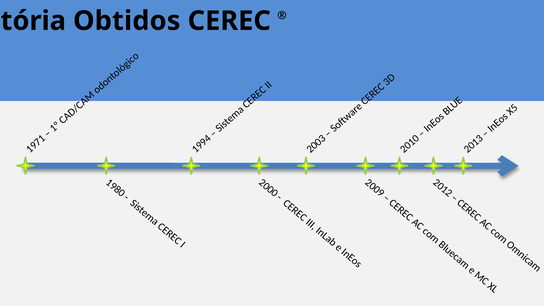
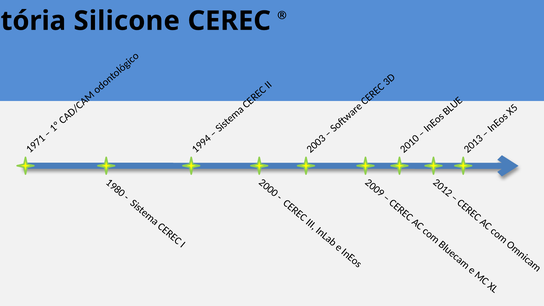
Obtidos: Obtidos -> Silicone
